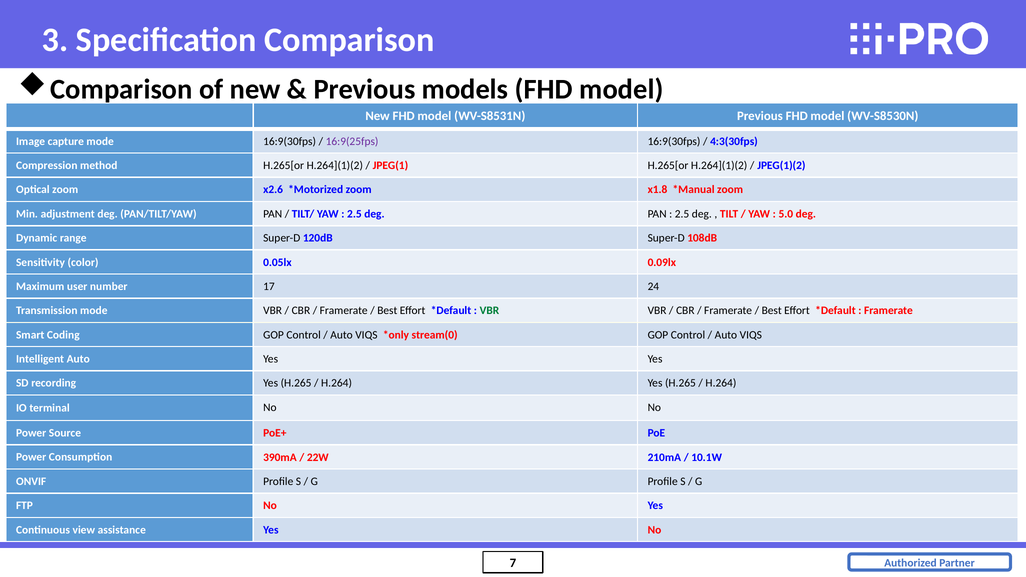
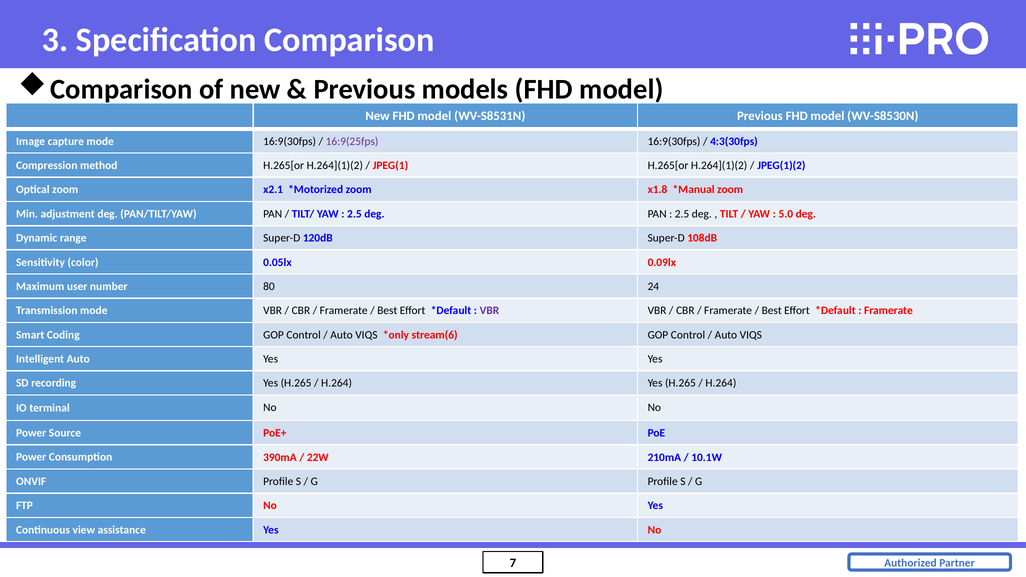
x2.6: x2.6 -> x2.1
17: 17 -> 80
VBR at (489, 311) colour: green -> purple
stream(0: stream(0 -> stream(6
